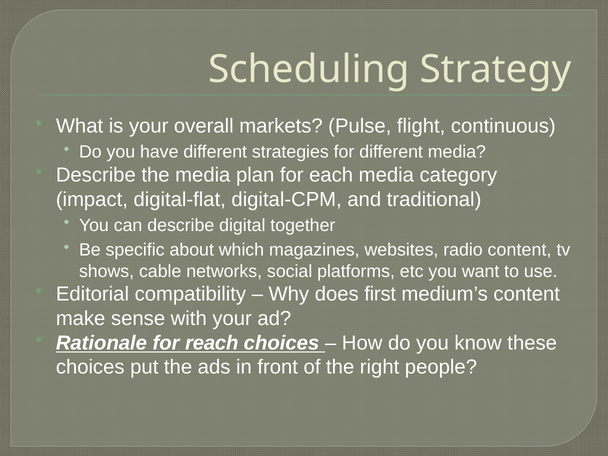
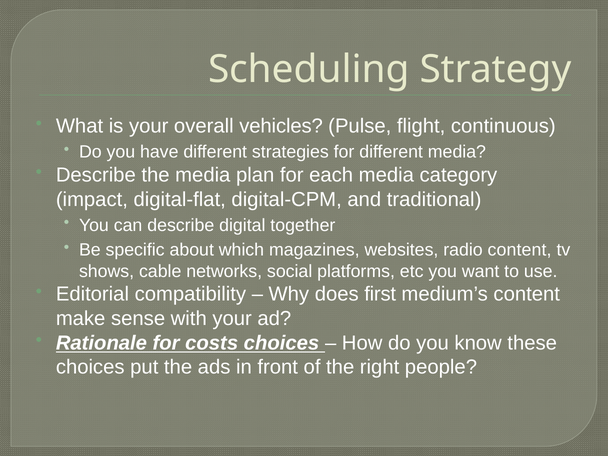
markets: markets -> vehicles
reach: reach -> costs
